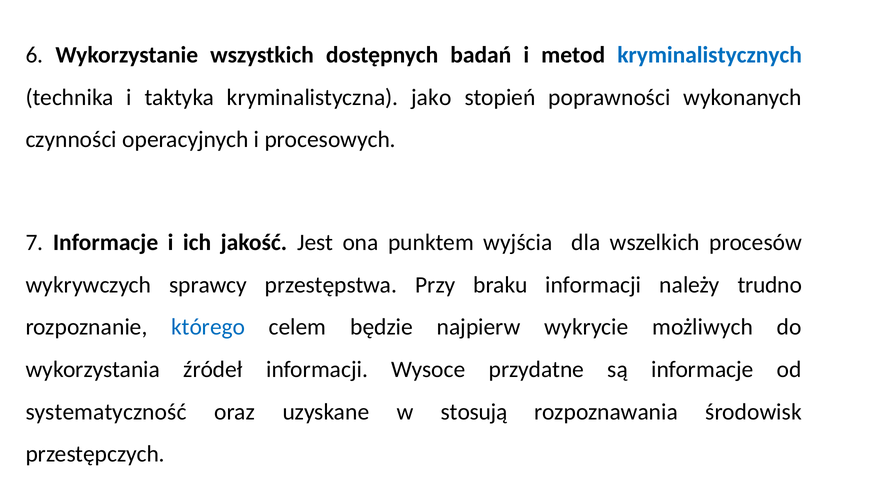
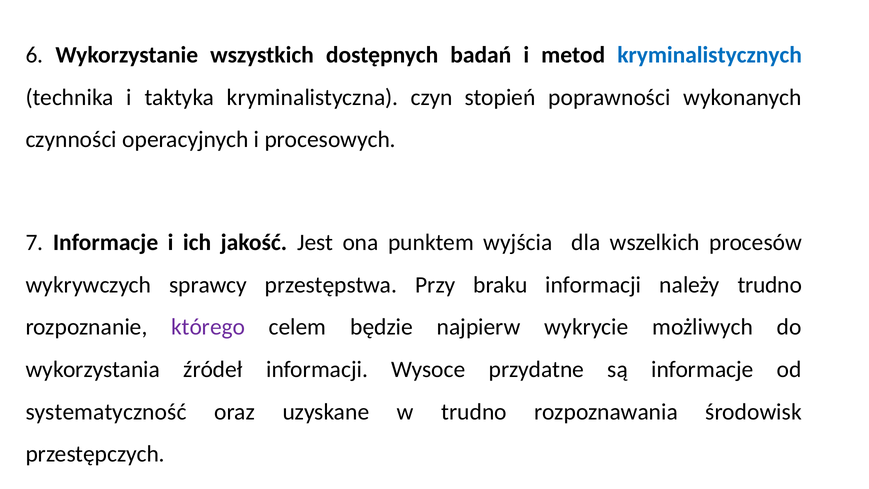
jako: jako -> czyn
którego colour: blue -> purple
w stosują: stosują -> trudno
